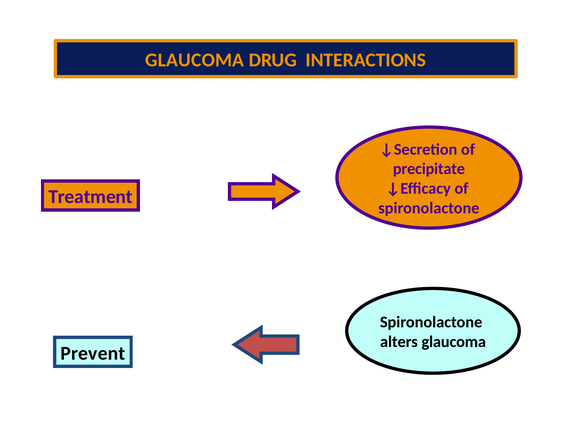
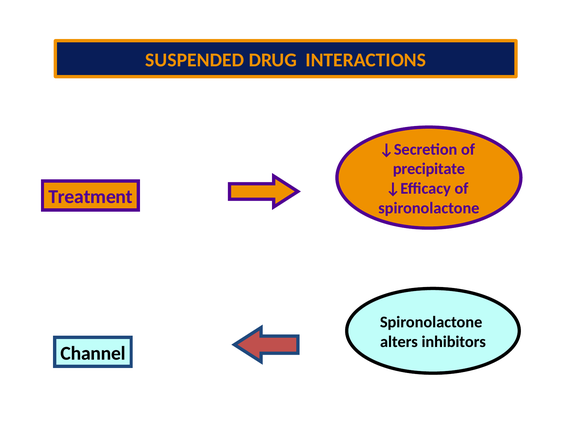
GLAUCOMA at (195, 60): GLAUCOMA -> SUSPENDED
alters glaucoma: glaucoma -> inhibitors
Prevent: Prevent -> Channel
